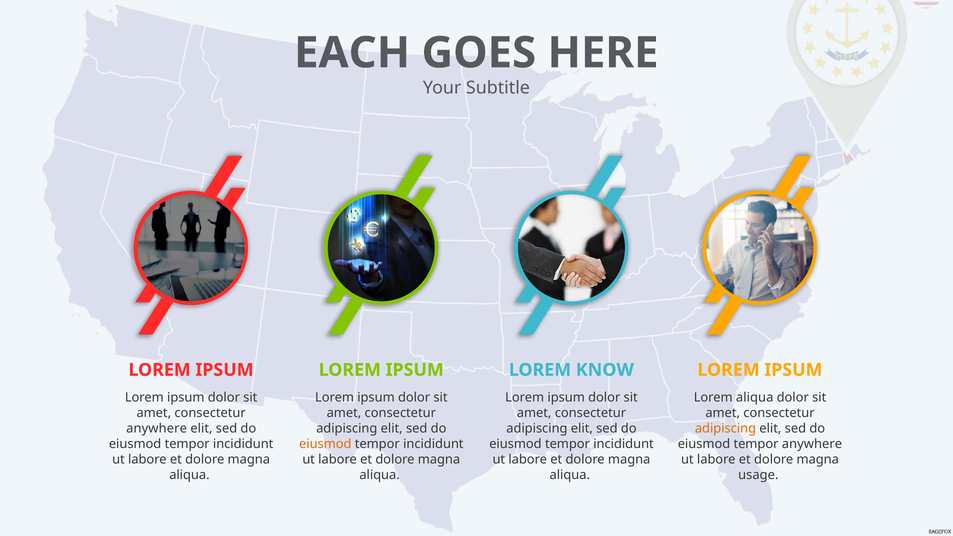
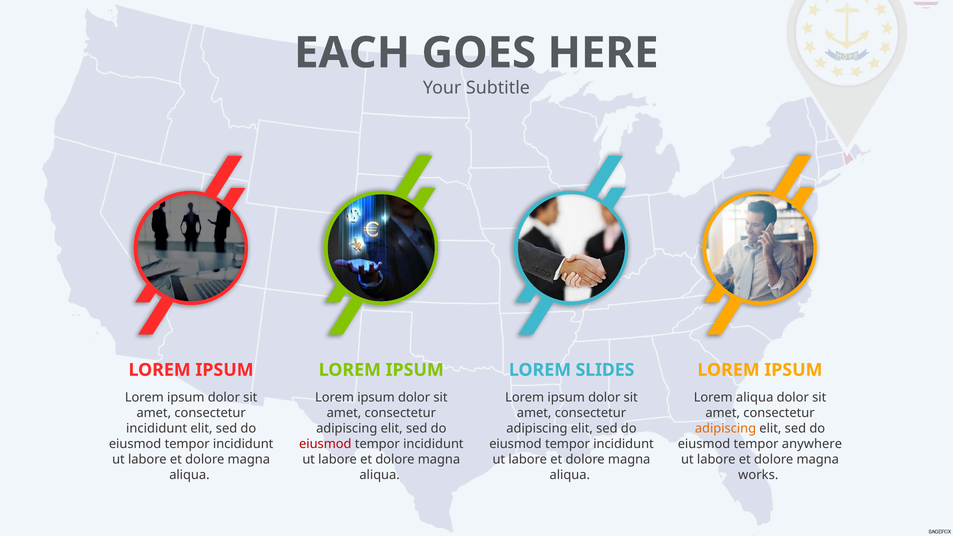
KNOW: KNOW -> SLIDES
anywhere at (157, 429): anywhere -> incididunt
eiusmod at (325, 444) colour: orange -> red
usage: usage -> works
